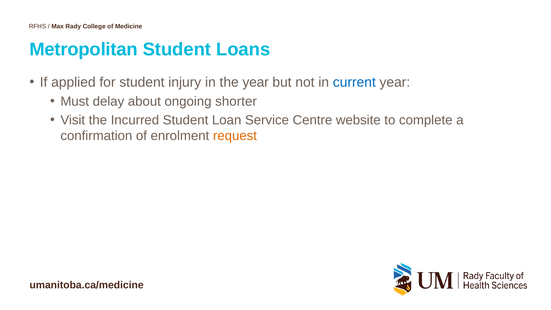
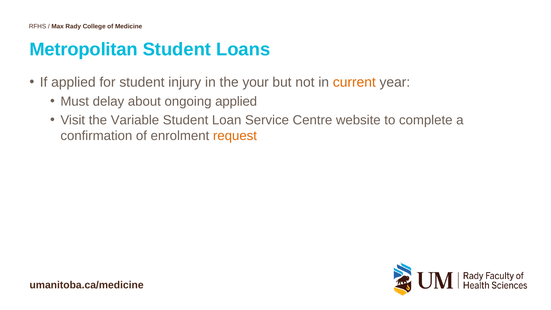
the year: year -> your
current colour: blue -> orange
ongoing shorter: shorter -> applied
Incurred: Incurred -> Variable
